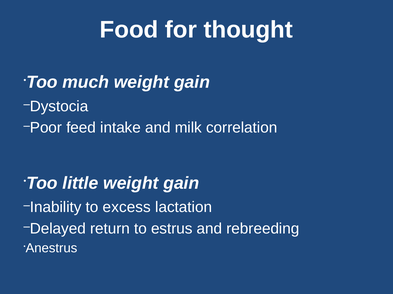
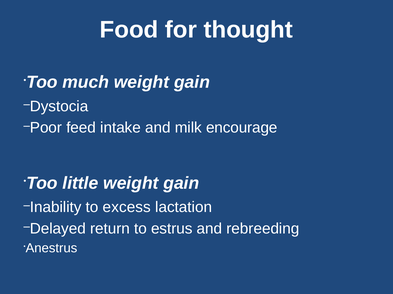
correlation: correlation -> encourage
